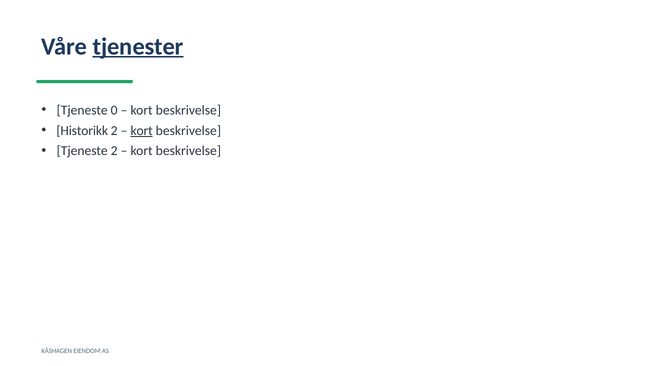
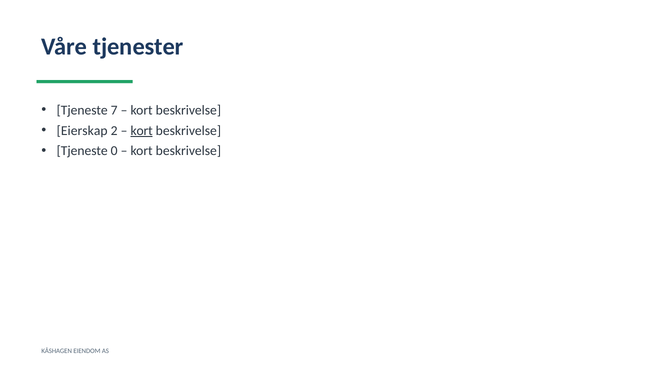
tjenester underline: present -> none
0: 0 -> 7
Historikk: Historikk -> Eierskap
Tjeneste 2: 2 -> 0
